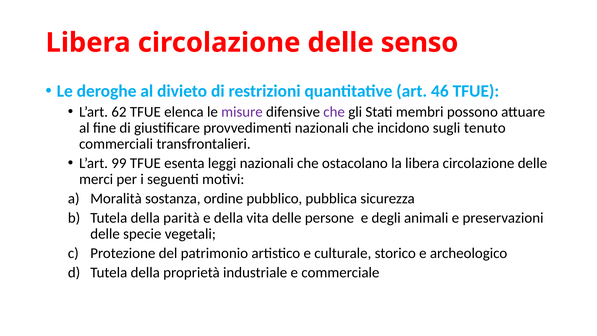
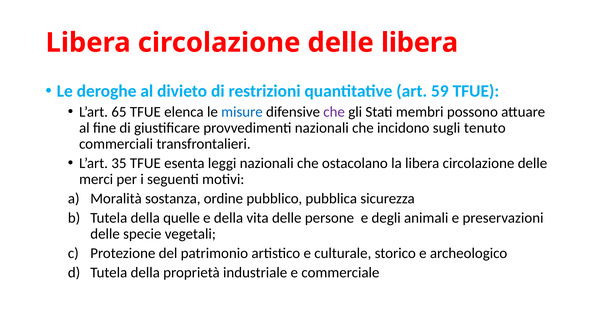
delle senso: senso -> libera
46: 46 -> 59
62: 62 -> 65
misure colour: purple -> blue
99: 99 -> 35
parità: parità -> quelle
